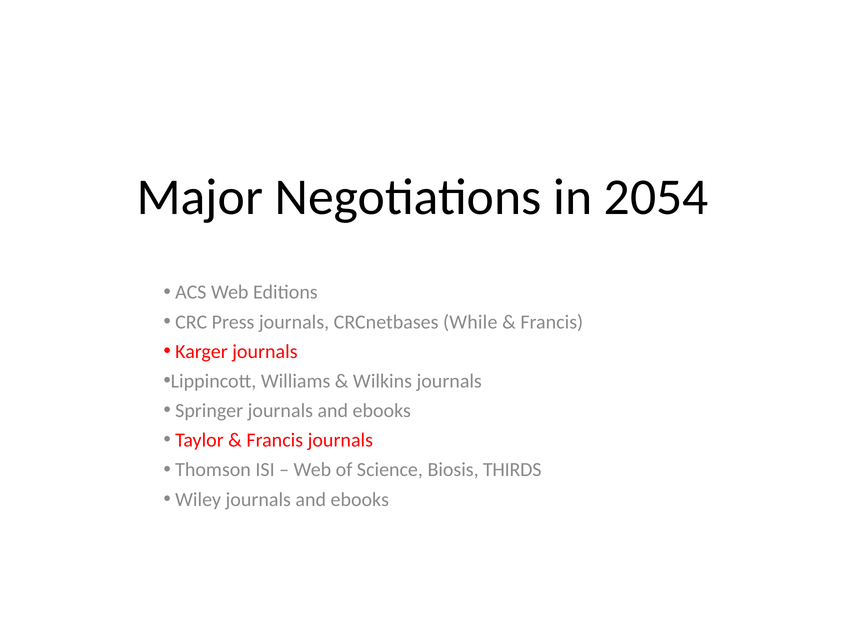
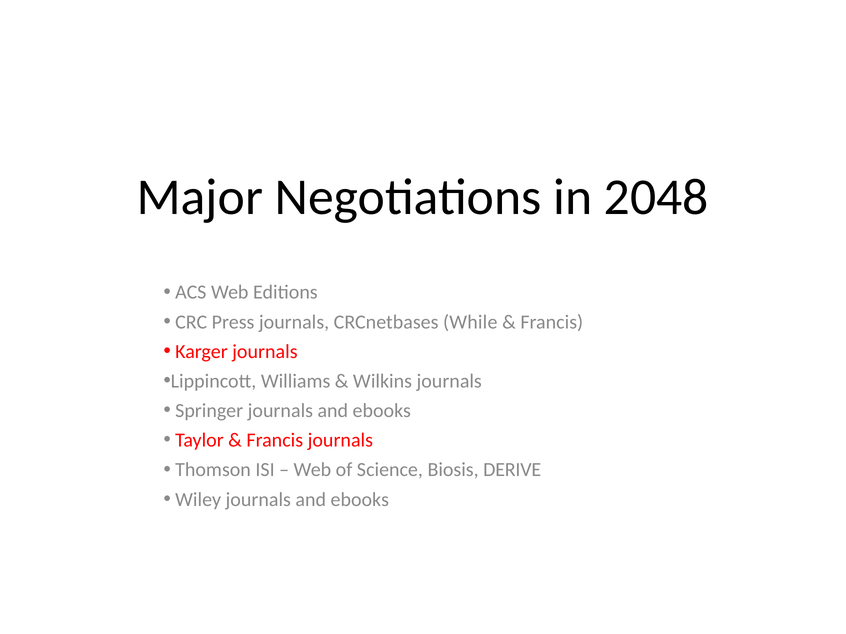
2054: 2054 -> 2048
THIRDS: THIRDS -> DERIVE
